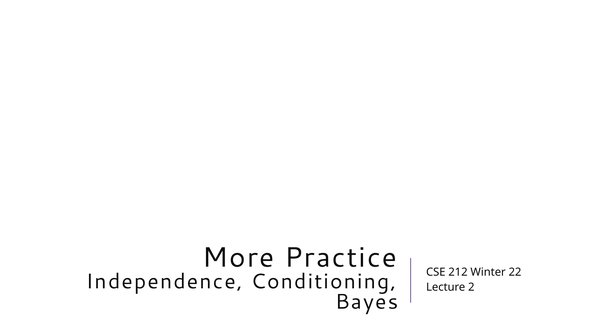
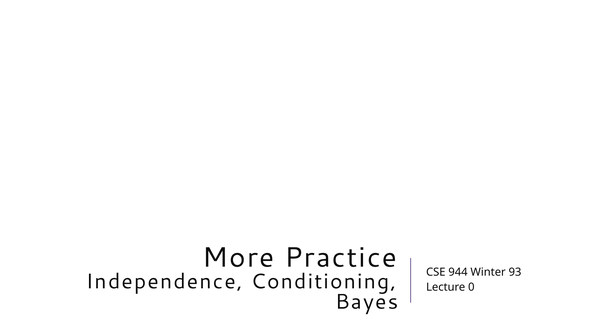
212: 212 -> 944
22: 22 -> 93
2: 2 -> 0
